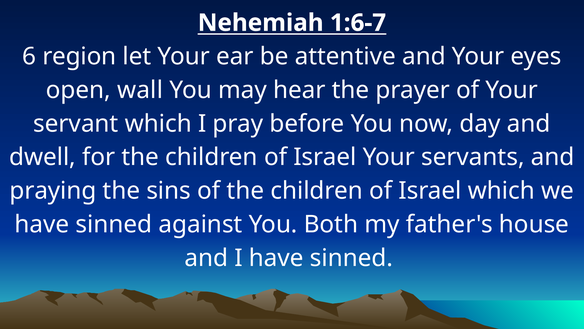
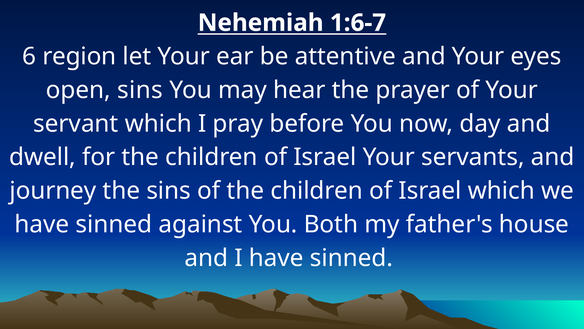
open wall: wall -> sins
praying: praying -> journey
